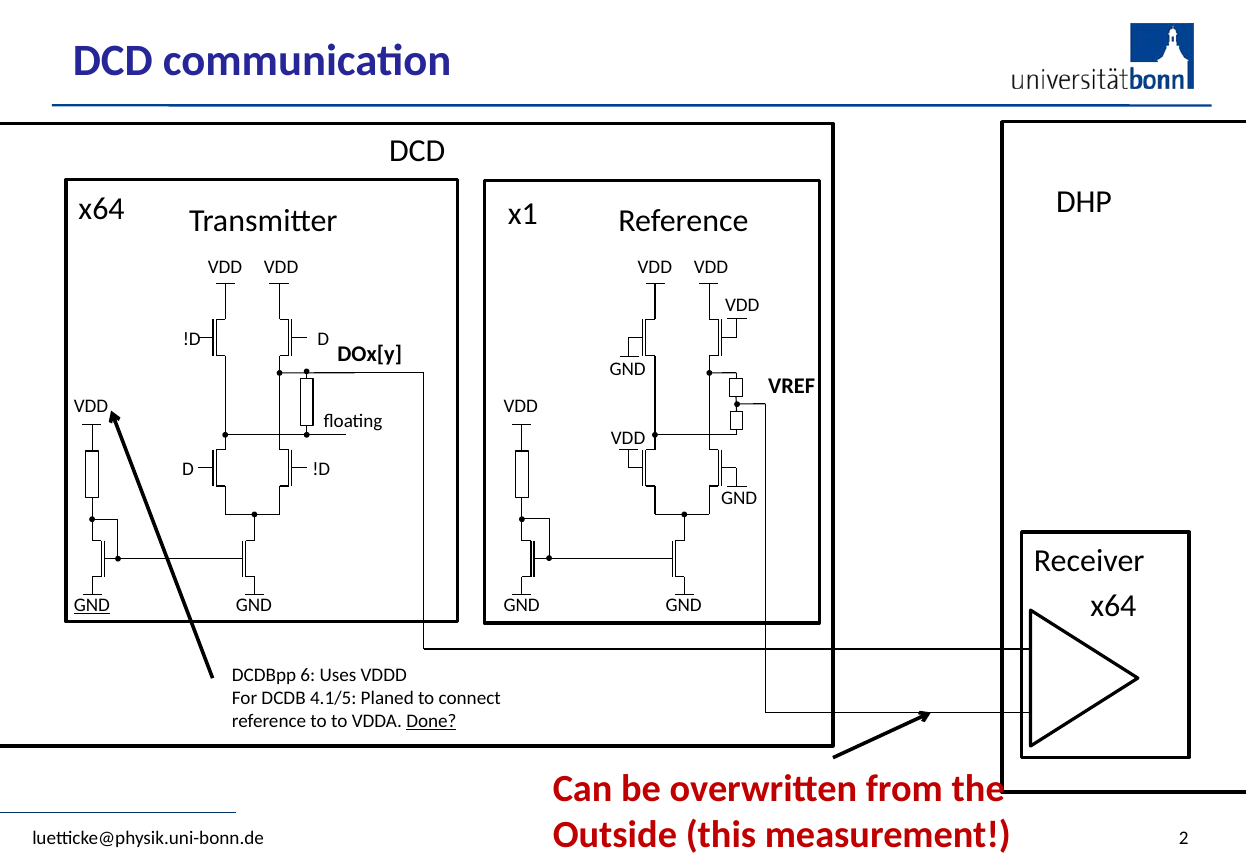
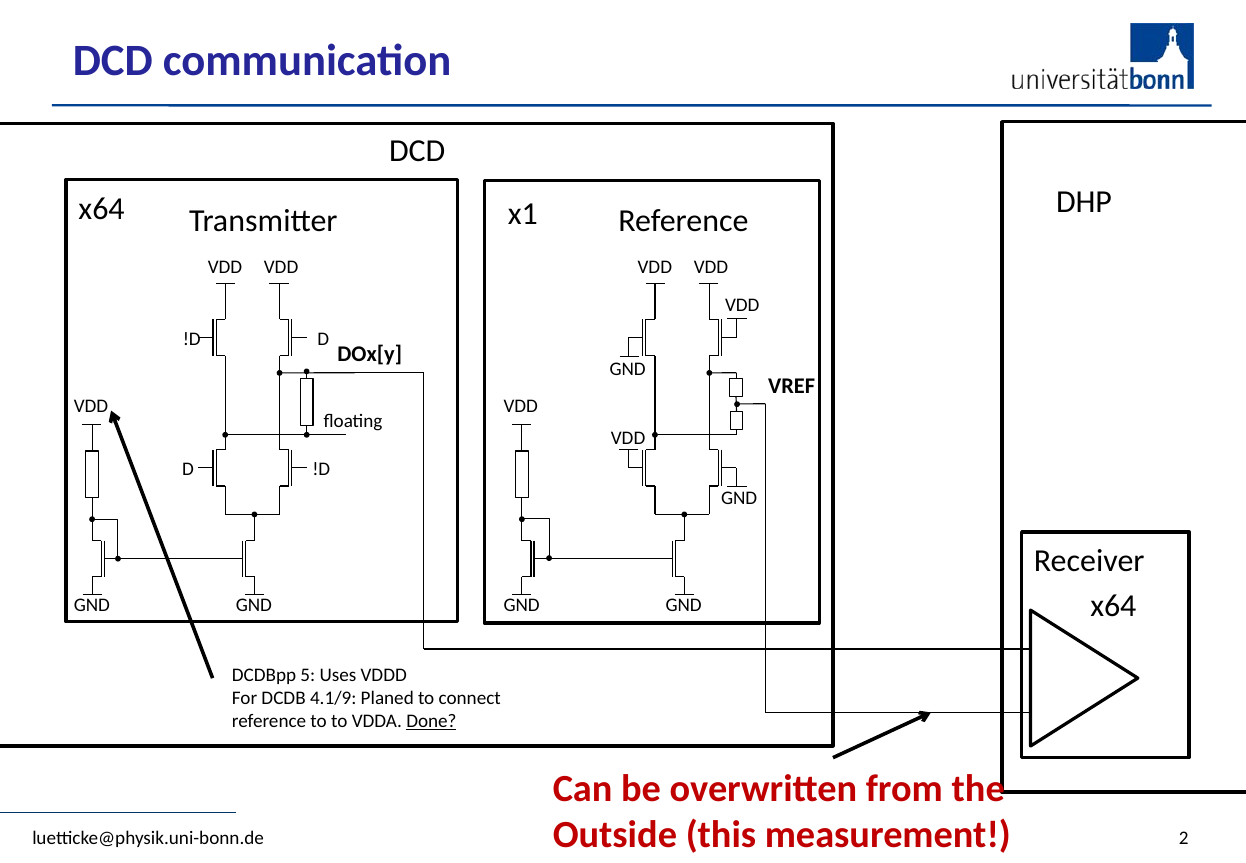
GND at (92, 605) underline: present -> none
6: 6 -> 5
4.1/5: 4.1/5 -> 4.1/9
